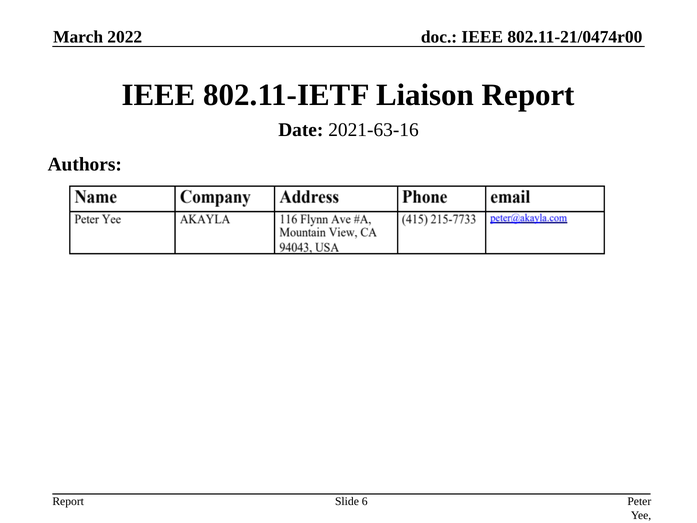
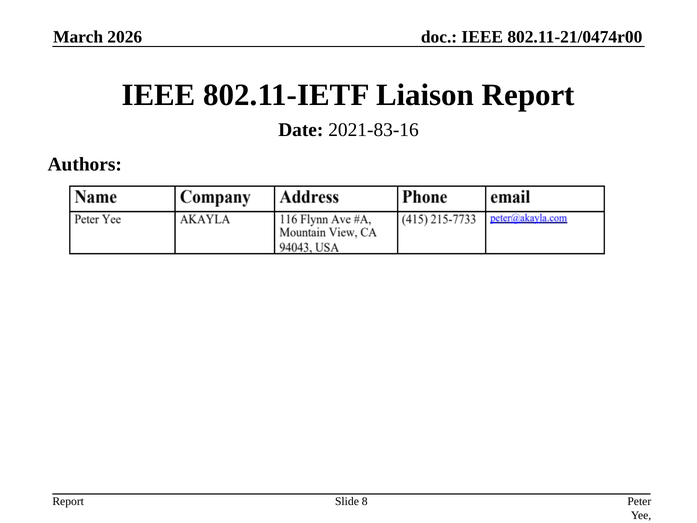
2022: 2022 -> 2026
2021-63-16: 2021-63-16 -> 2021-83-16
6: 6 -> 8
